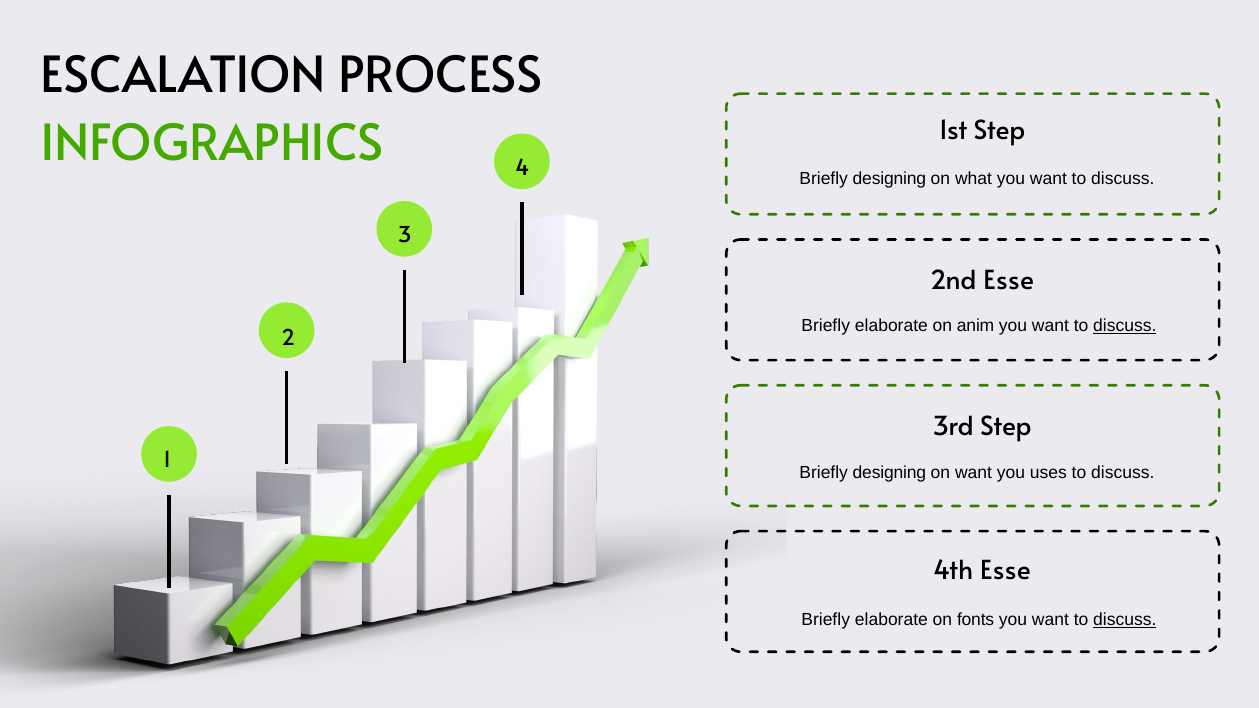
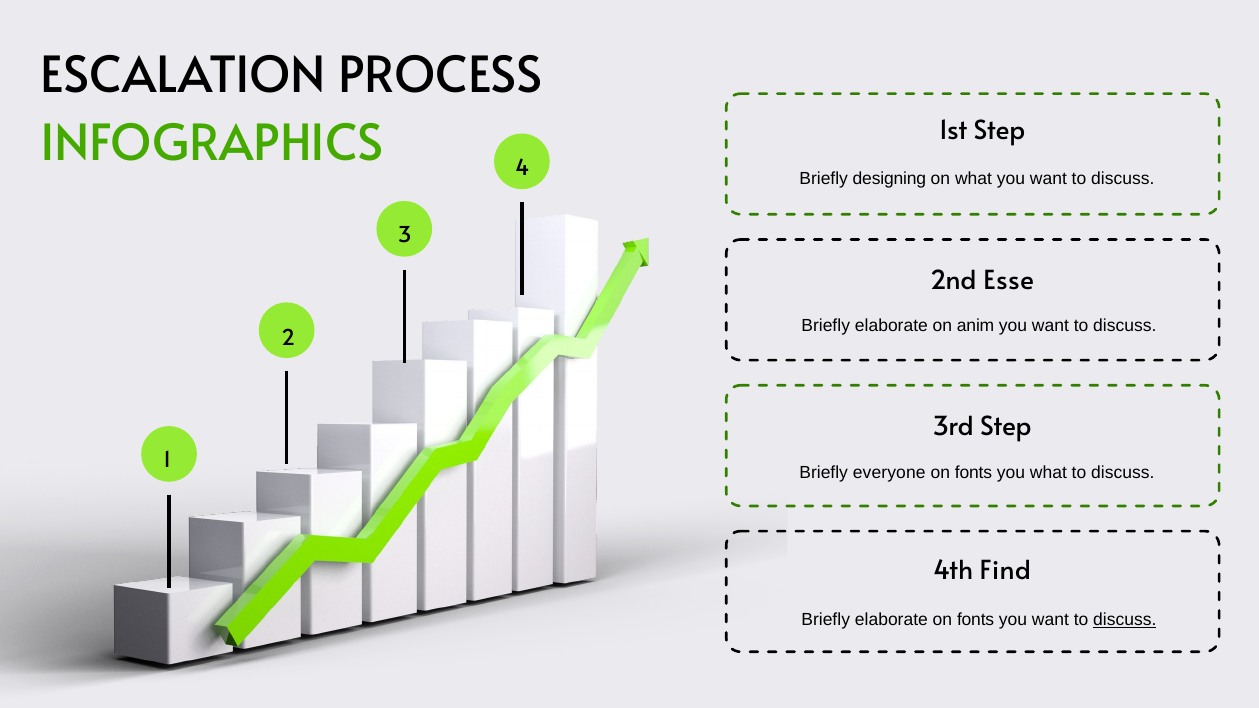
discuss at (1125, 326) underline: present -> none
designing at (889, 473): designing -> everyone
want at (973, 473): want -> fonts
you uses: uses -> what
4th Esse: Esse -> Find
